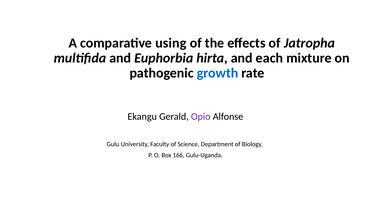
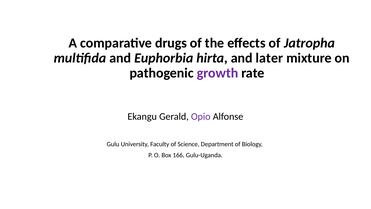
using: using -> drugs
each: each -> later
growth colour: blue -> purple
